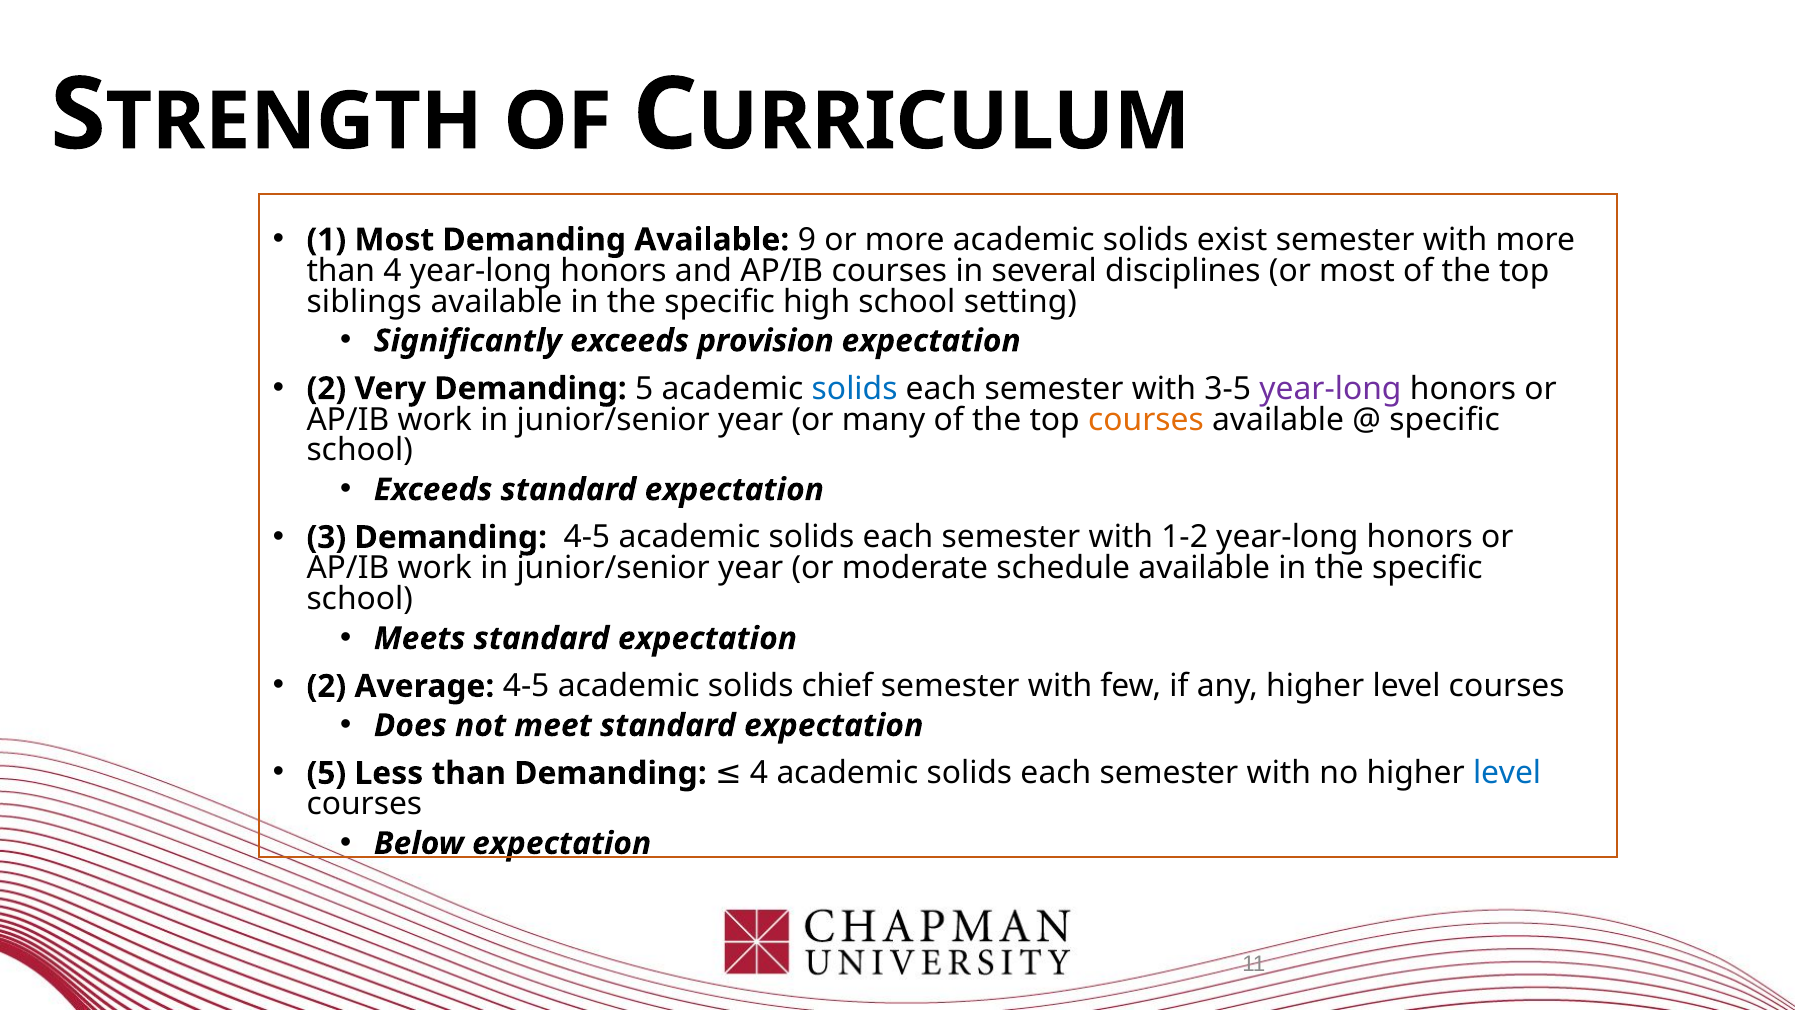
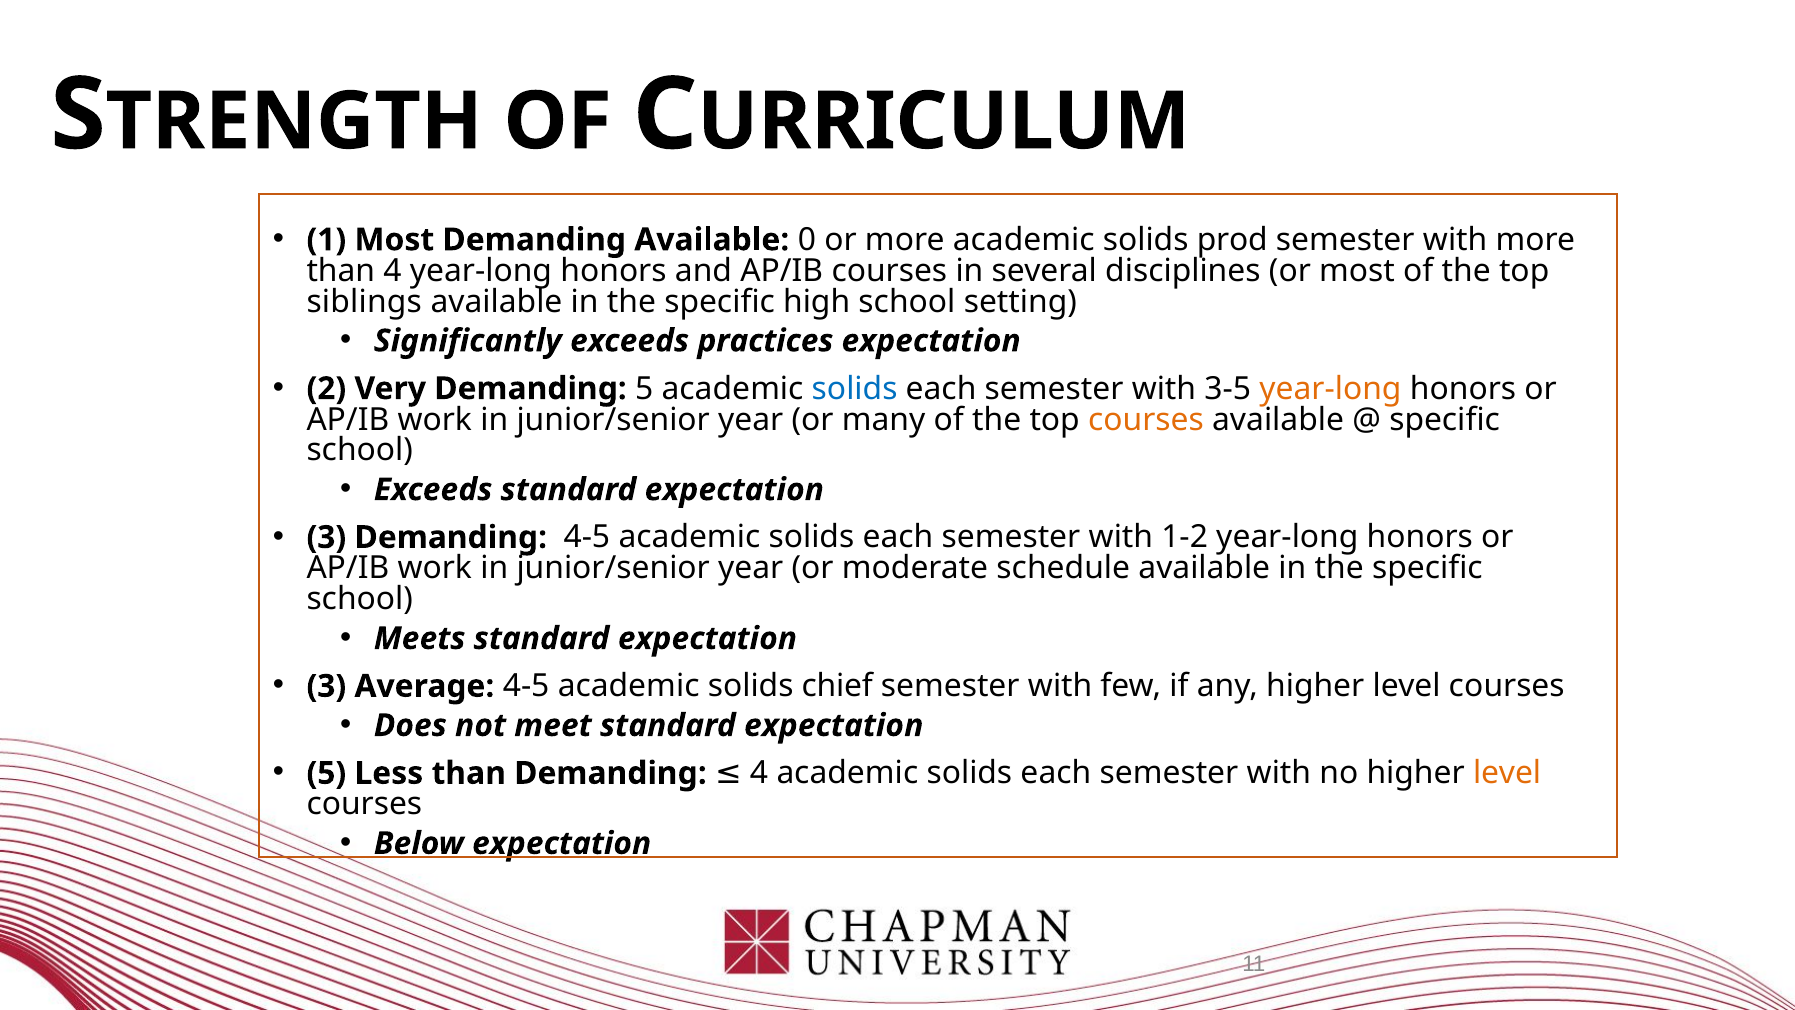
9: 9 -> 0
exist: exist -> prod
provision: provision -> practices
year-long at (1330, 389) colour: purple -> orange
2 at (326, 686): 2 -> 3
level at (1507, 773) colour: blue -> orange
